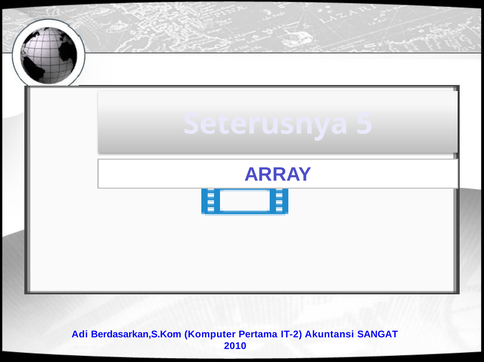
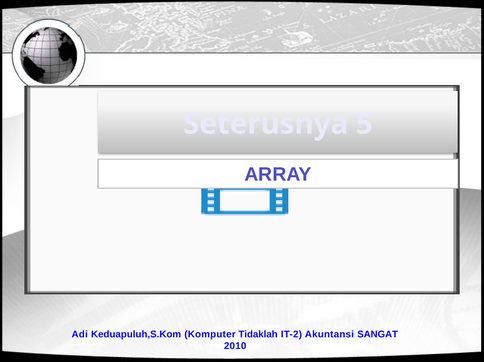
Berdasarkan,S.Kom: Berdasarkan,S.Kom -> Keduapuluh,S.Kom
Pertama: Pertama -> Tidaklah
